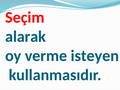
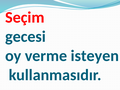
alarak: alarak -> gecesi
